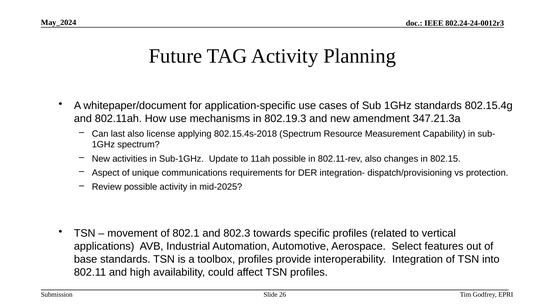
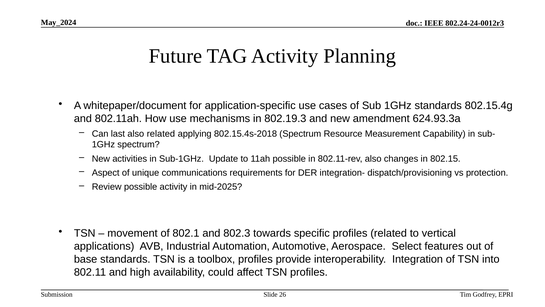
347.21.3a: 347.21.3a -> 624.93.3a
also license: license -> related
